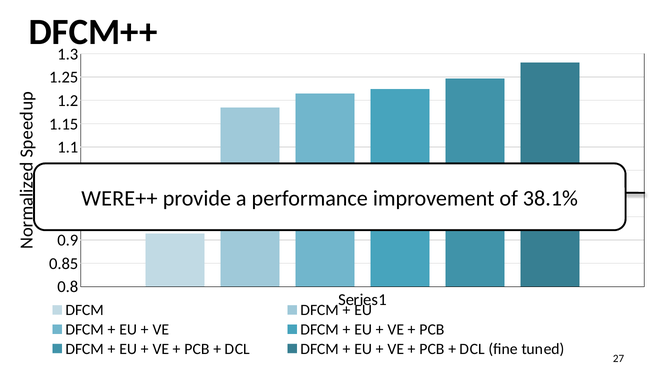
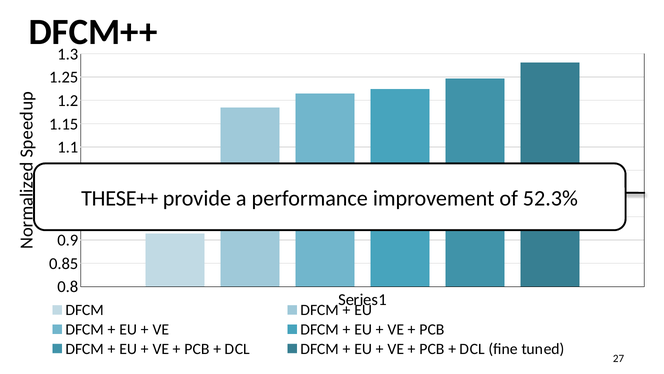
WERE++: WERE++ -> THESE++
38.1%: 38.1% -> 52.3%
